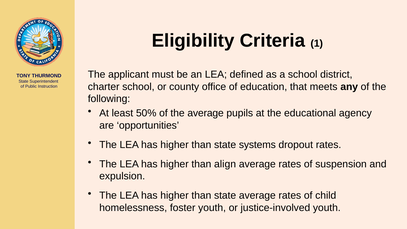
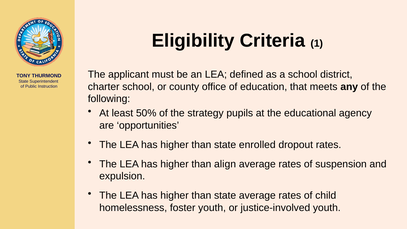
the average: average -> strategy
systems: systems -> enrolled
